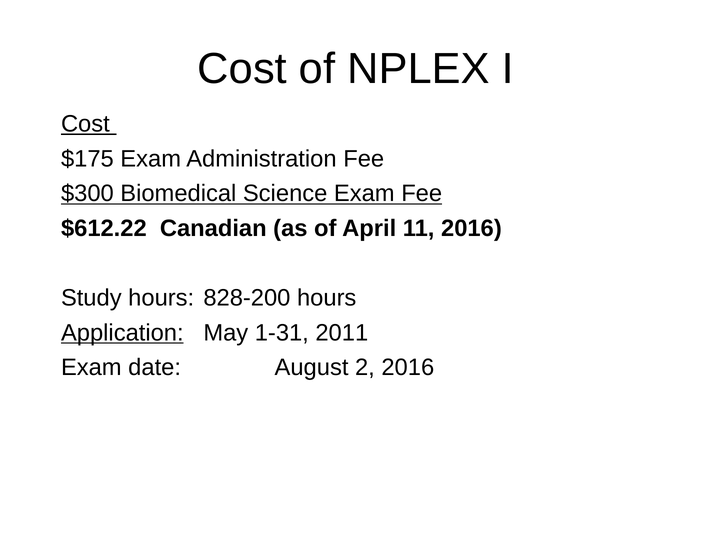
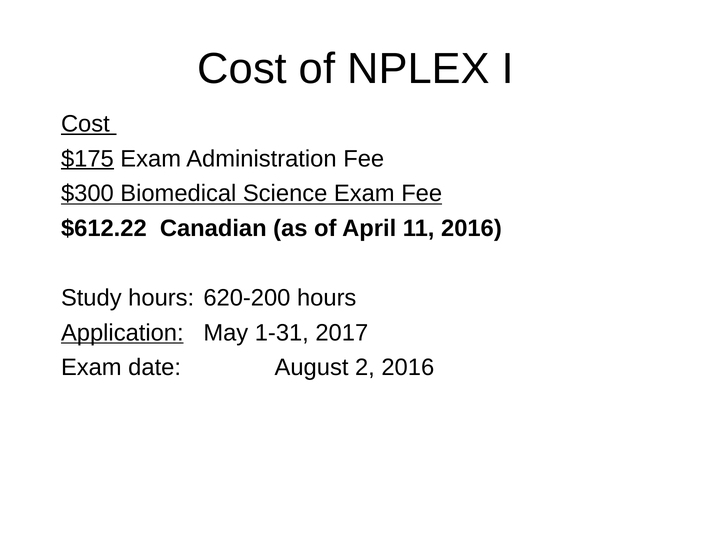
$175 underline: none -> present
828-200: 828-200 -> 620-200
2011: 2011 -> 2017
